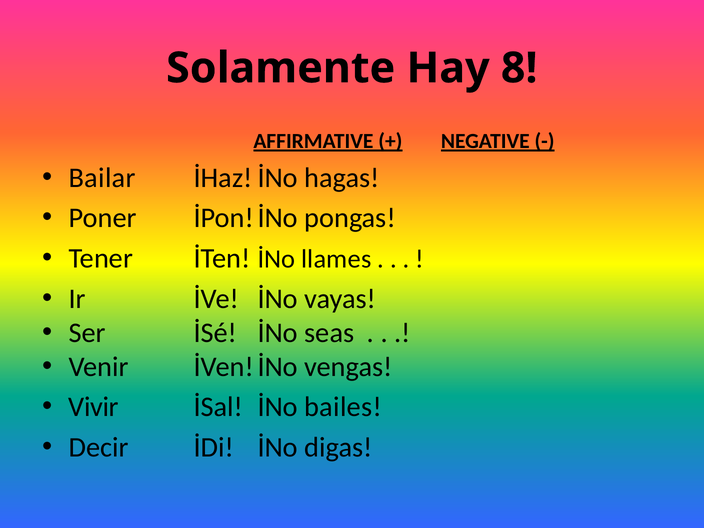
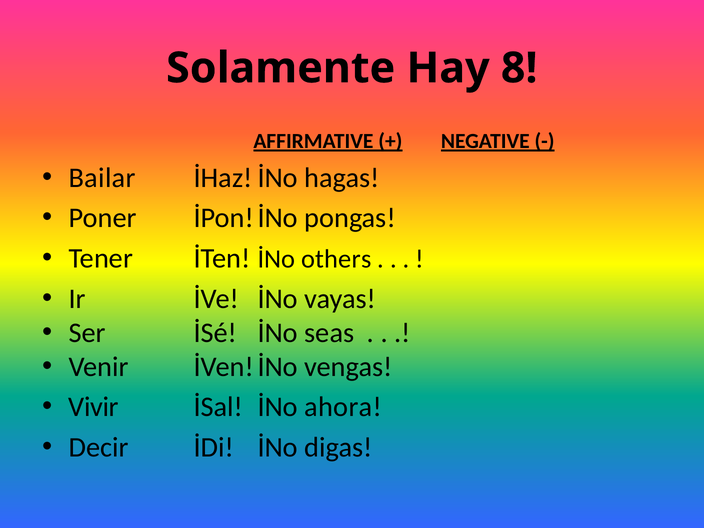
llames: llames -> others
bailes: bailes -> ahora
